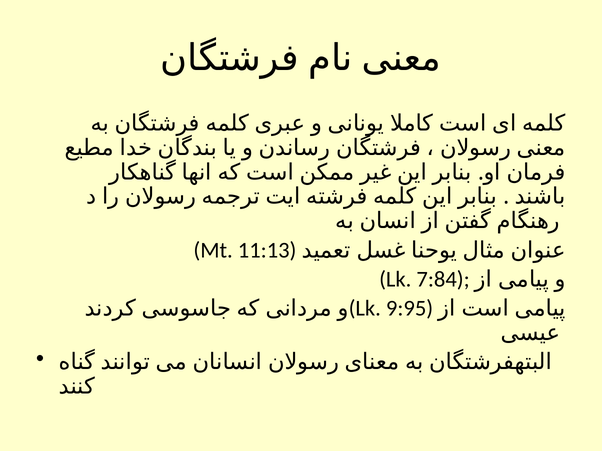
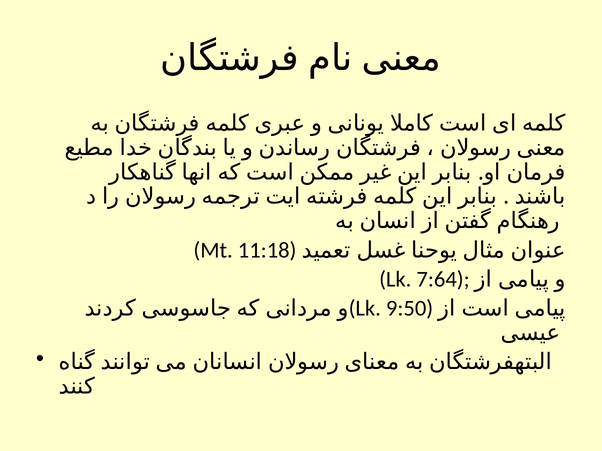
11:13: 11:13 -> 11:18
7:84: 7:84 -> 7:64
9:95: 9:95 -> 9:50
